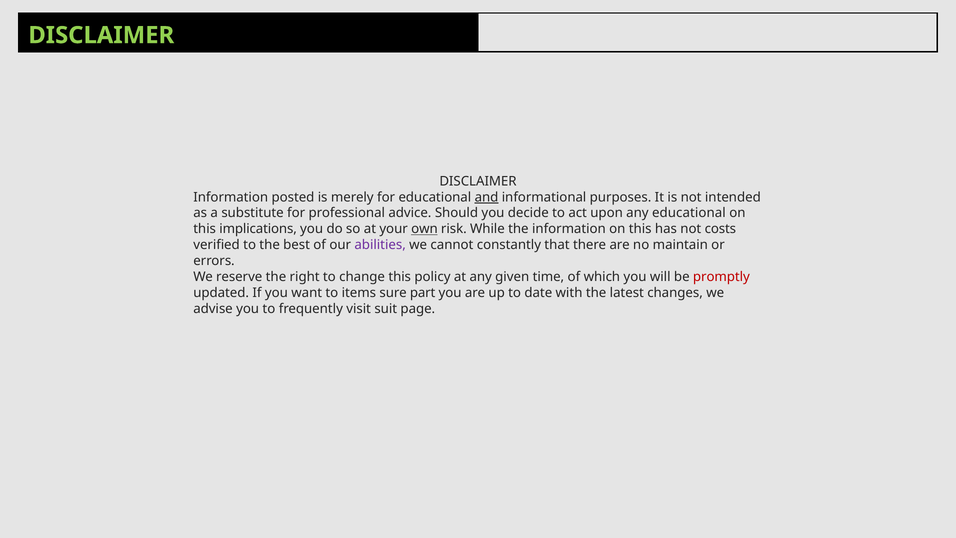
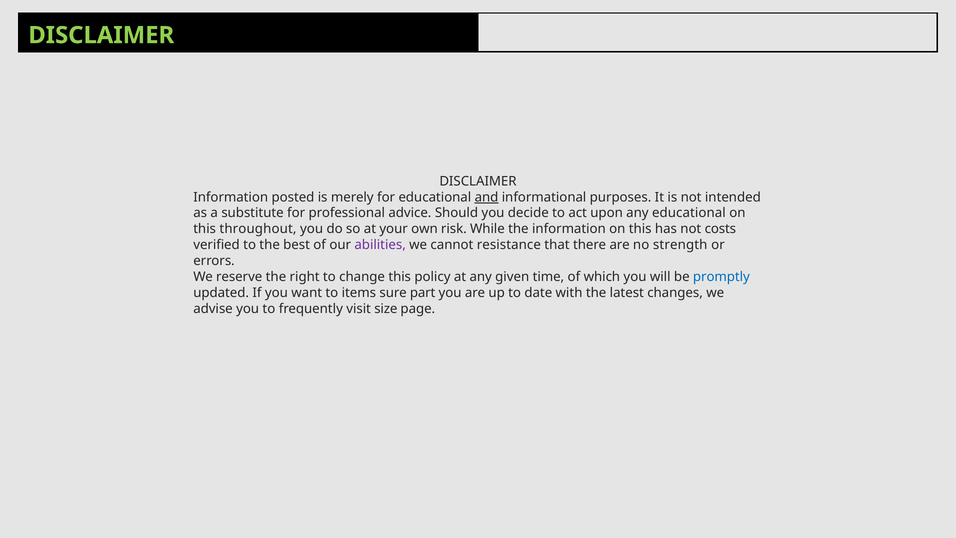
implications: implications -> throughout
own underline: present -> none
constantly: constantly -> resistance
maintain: maintain -> strength
promptly colour: red -> blue
suit: suit -> size
